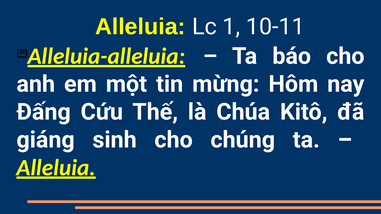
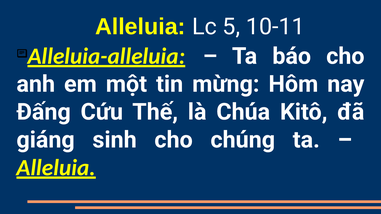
1: 1 -> 5
